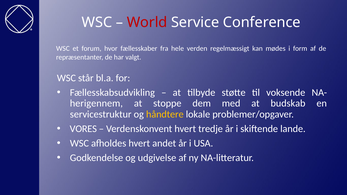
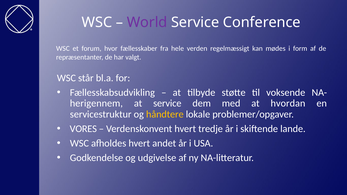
World colour: red -> purple
at stoppe: stoppe -> service
budskab: budskab -> hvordan
